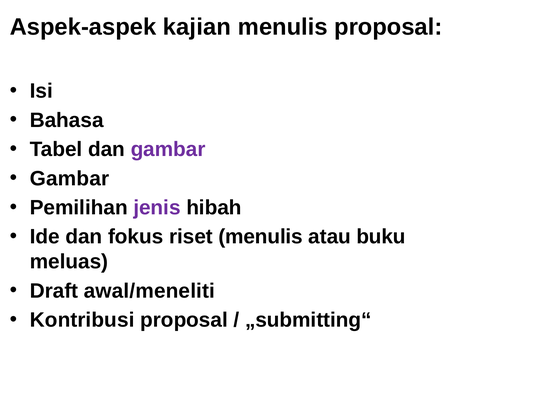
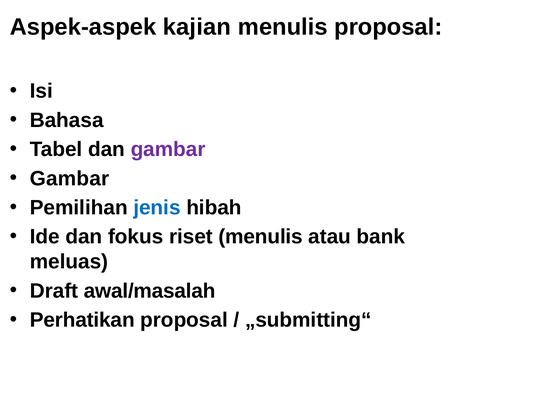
jenis colour: purple -> blue
buku: buku -> bank
awal/meneliti: awal/meneliti -> awal/masalah
Kontribusi: Kontribusi -> Perhatikan
